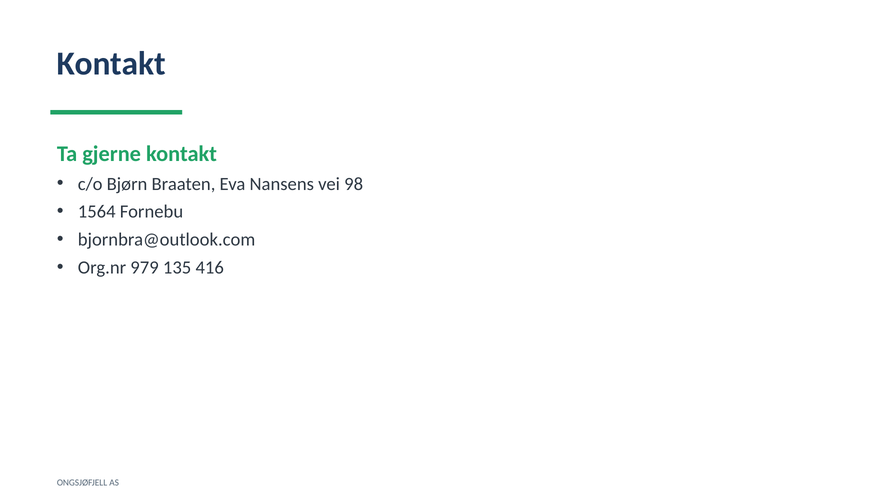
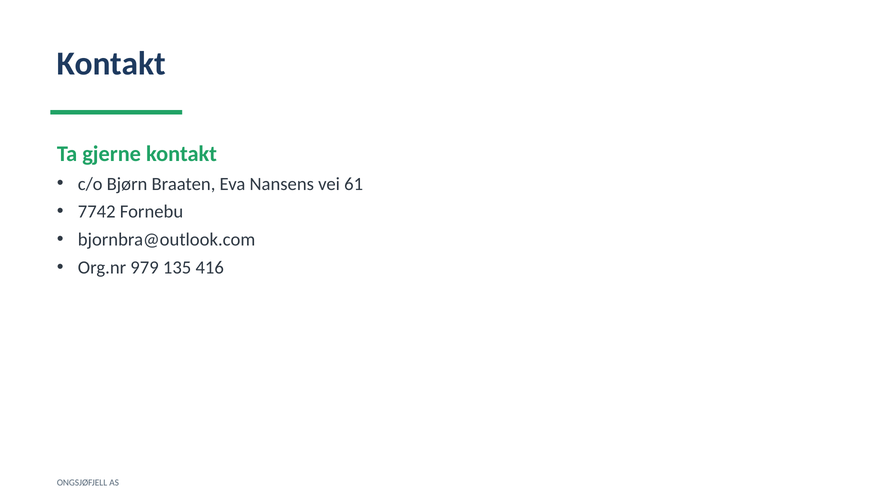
98: 98 -> 61
1564: 1564 -> 7742
